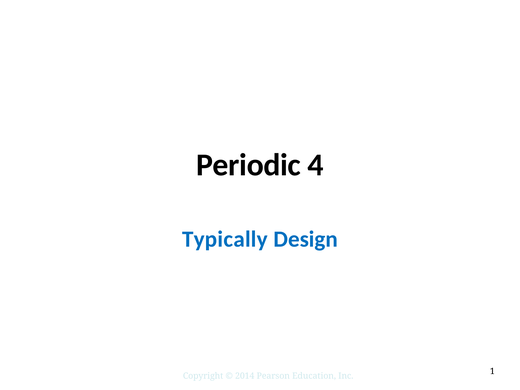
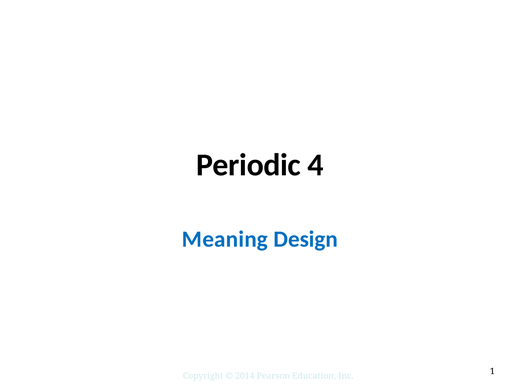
Typically: Typically -> Meaning
